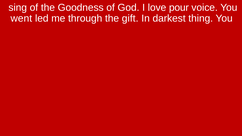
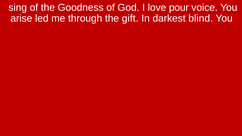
went: went -> arise
thing: thing -> blind
